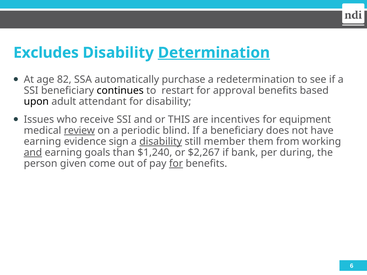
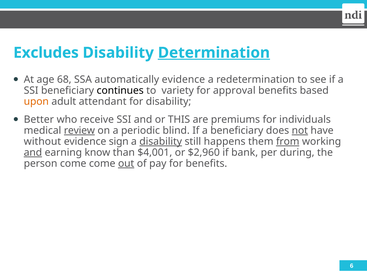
82: 82 -> 68
automatically purchase: purchase -> evidence
restart: restart -> variety
upon colour: black -> orange
Issues: Issues -> Better
incentives: incentives -> premiums
equipment: equipment -> individuals
not underline: none -> present
earning at (42, 142): earning -> without
member: member -> happens
from underline: none -> present
goals: goals -> know
$1,240: $1,240 -> $4,001
$2,267: $2,267 -> $2,960
person given: given -> come
out underline: none -> present
for at (176, 164) underline: present -> none
